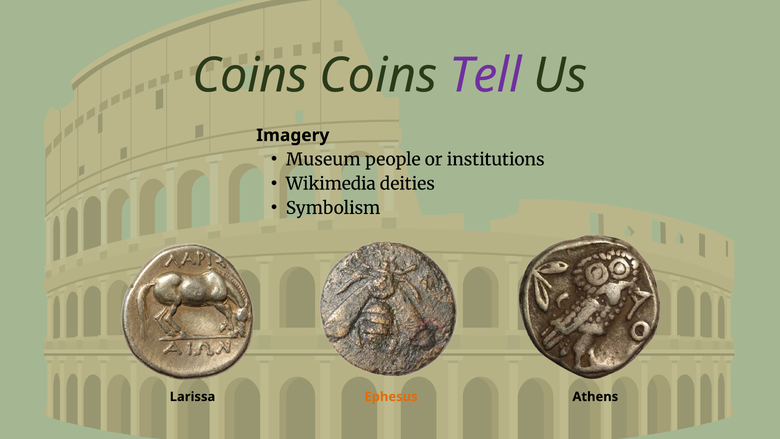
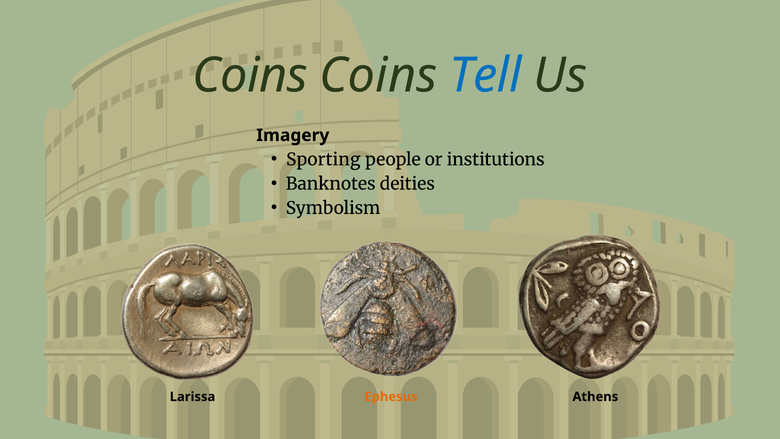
Tell colour: purple -> blue
Museum: Museum -> Sporting
Wikimedia: Wikimedia -> Banknotes
